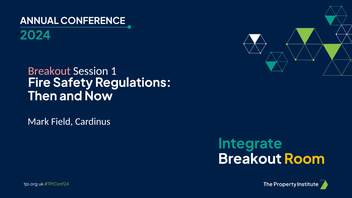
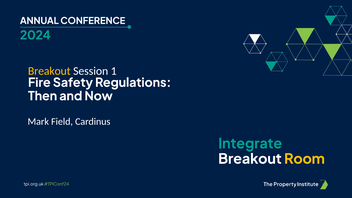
Breakout at (49, 71) colour: pink -> yellow
